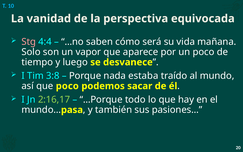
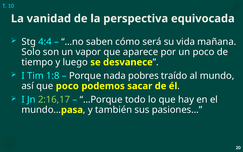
Stg colour: pink -> white
3:8: 3:8 -> 1:8
estaba: estaba -> pobres
